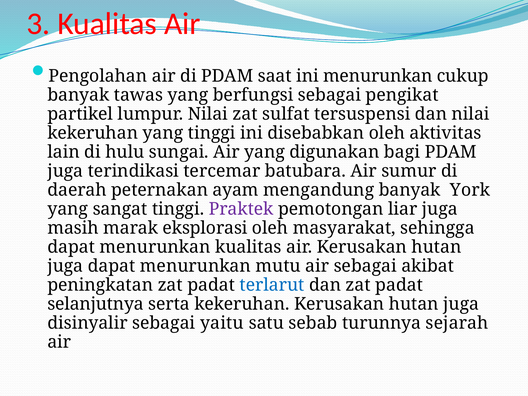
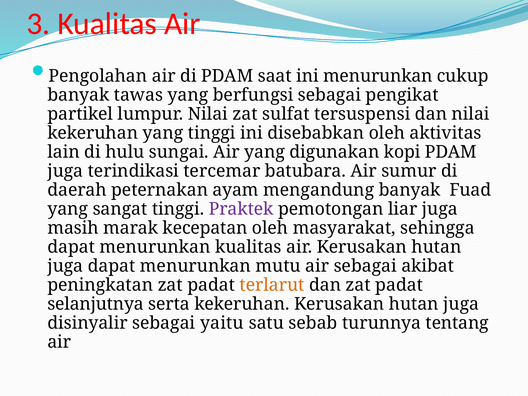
bagi: bagi -> kopi
York: York -> Fuad
eksplorasi: eksplorasi -> kecepatan
terlarut colour: blue -> orange
sejarah: sejarah -> tentang
